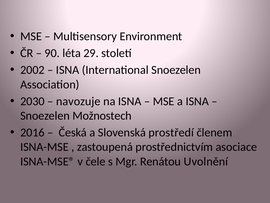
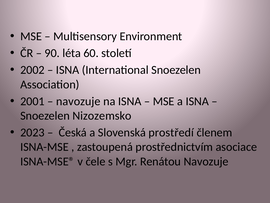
29: 29 -> 60
2030: 2030 -> 2001
Možnostech: Možnostech -> Nizozemsko
2016: 2016 -> 2023
Renátou Uvolnění: Uvolnění -> Navozuje
